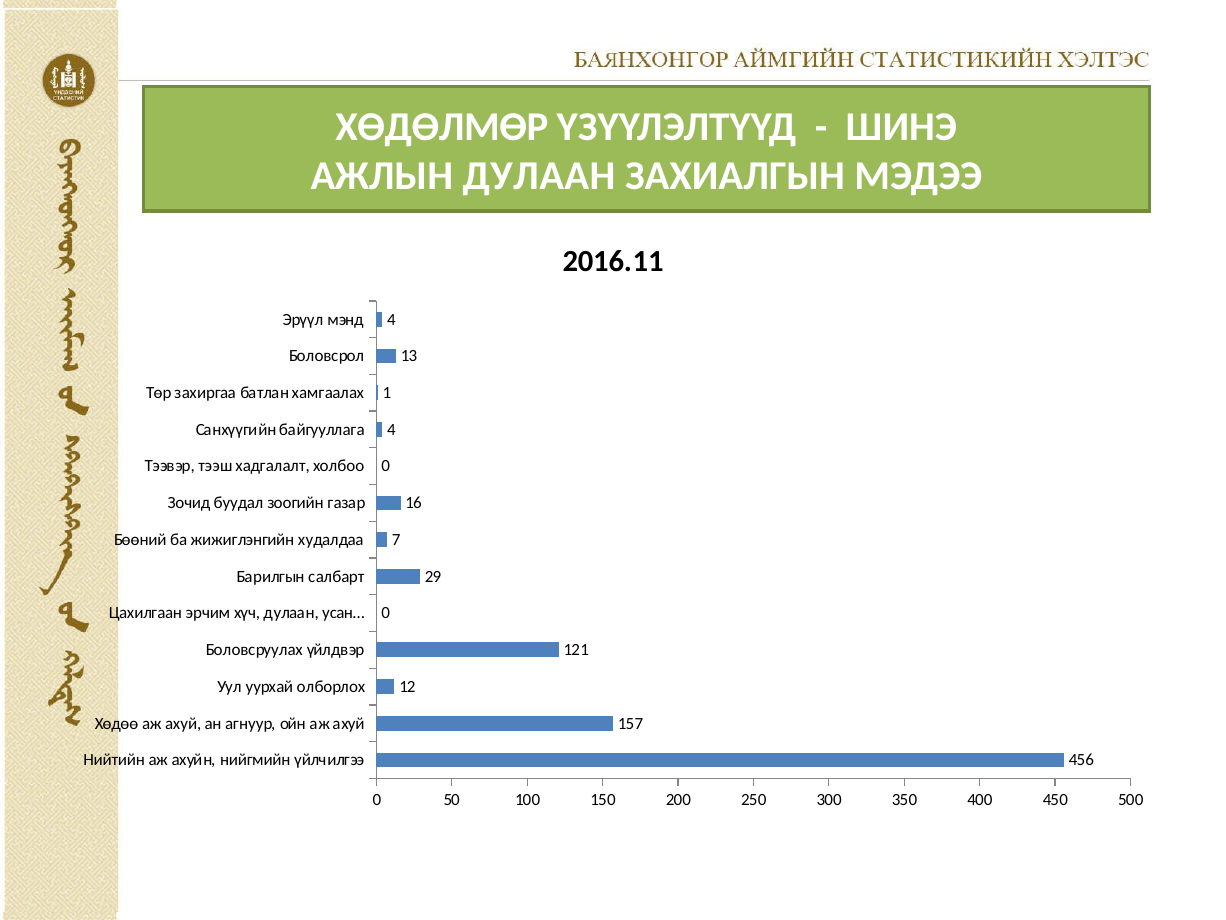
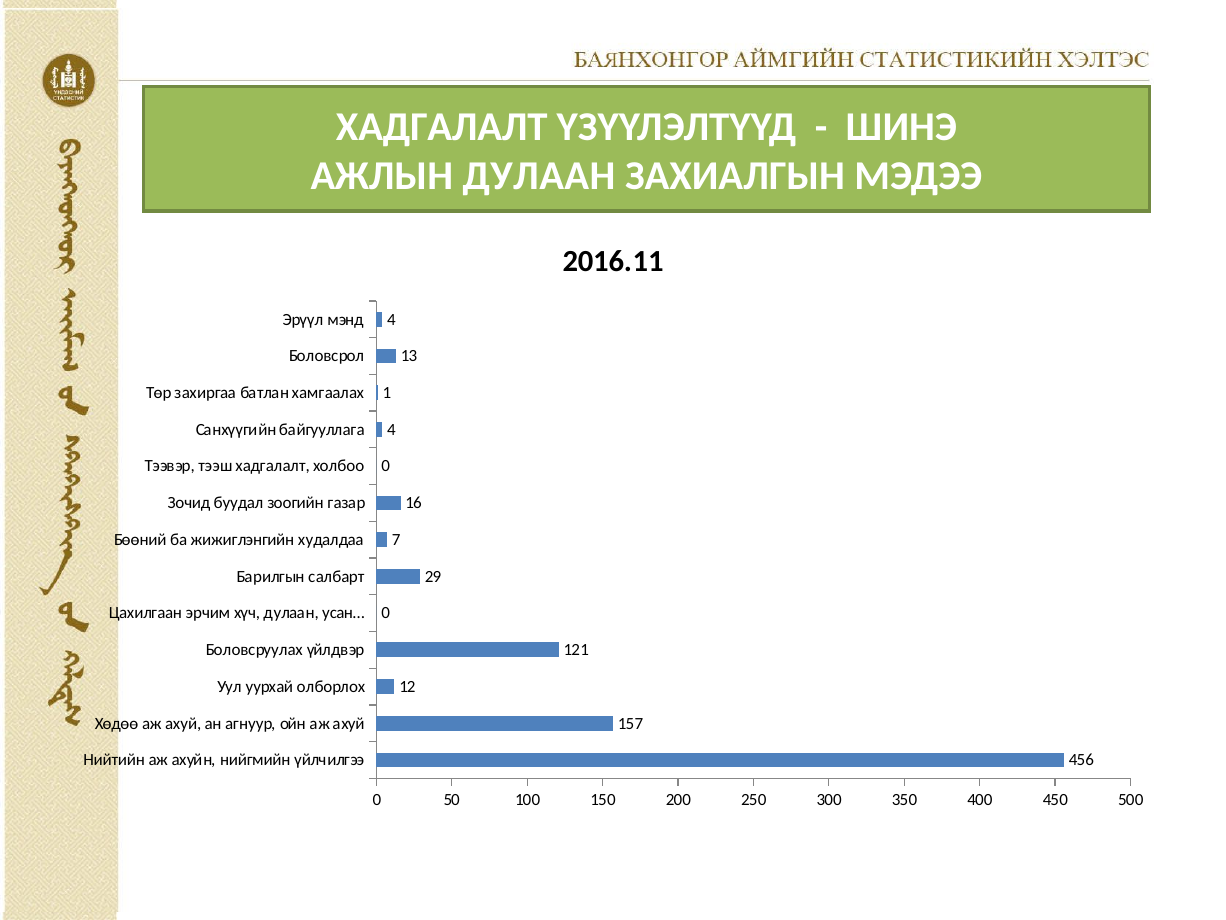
ХӨДӨЛМӨР at (442, 127): ХӨДӨЛМӨР -> ХАДГАЛАЛТ
